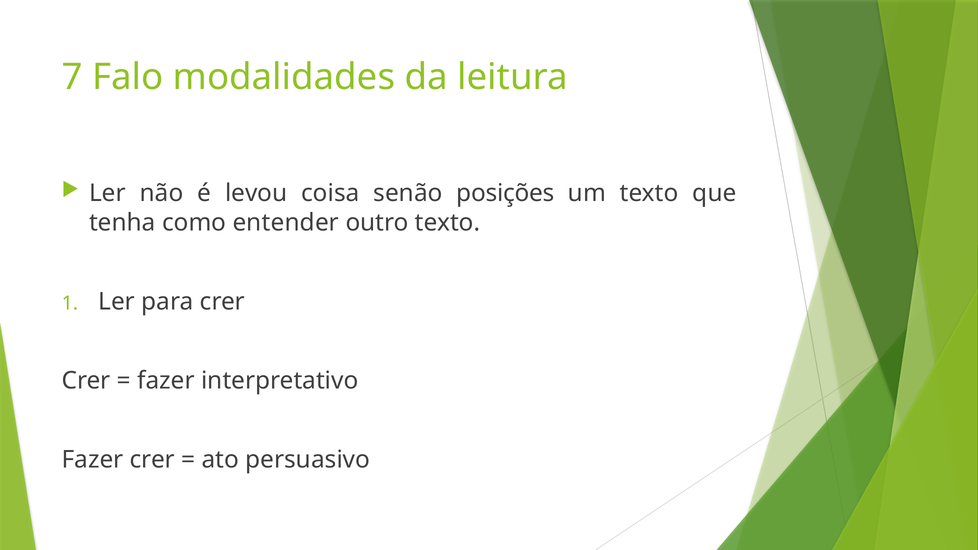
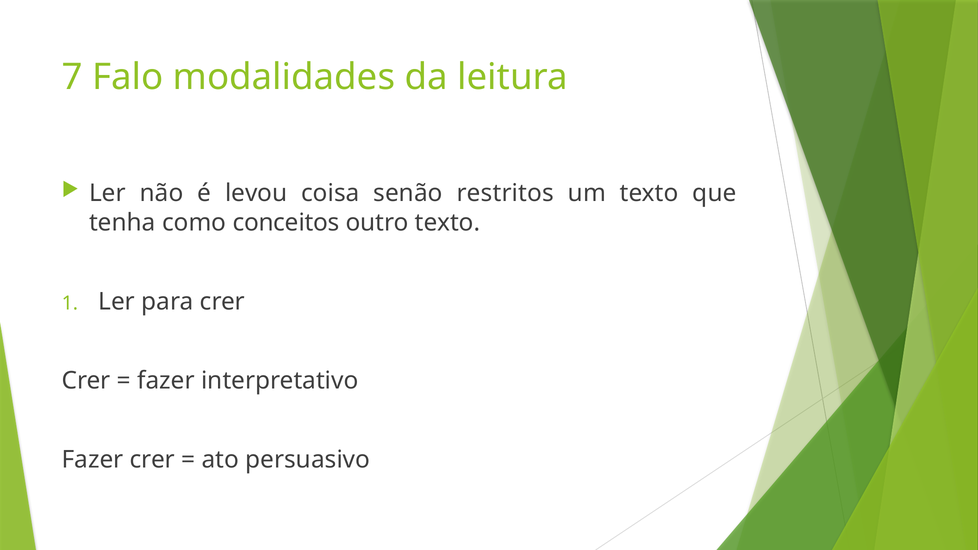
posições: posições -> restritos
entender: entender -> conceitos
